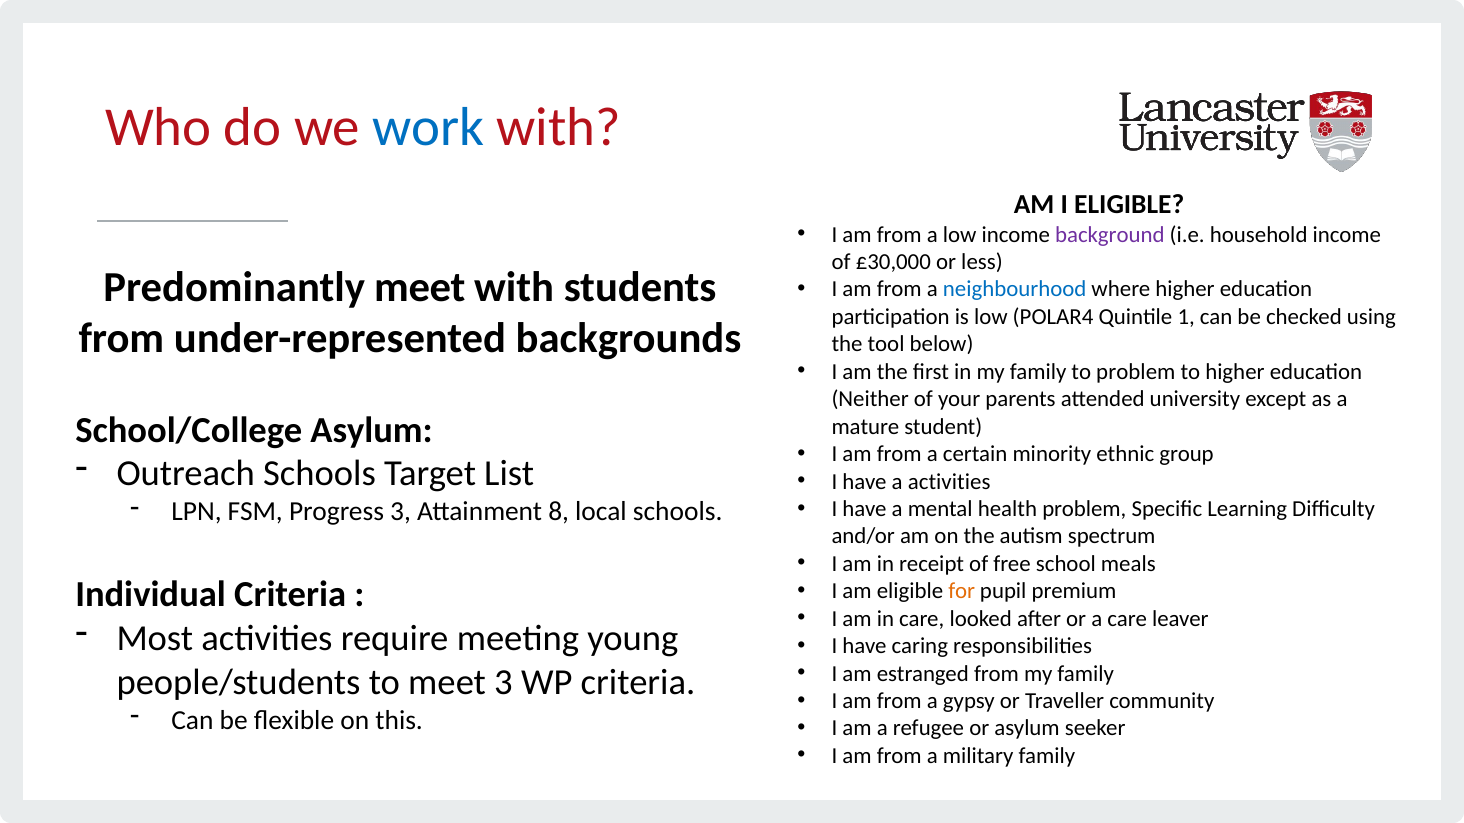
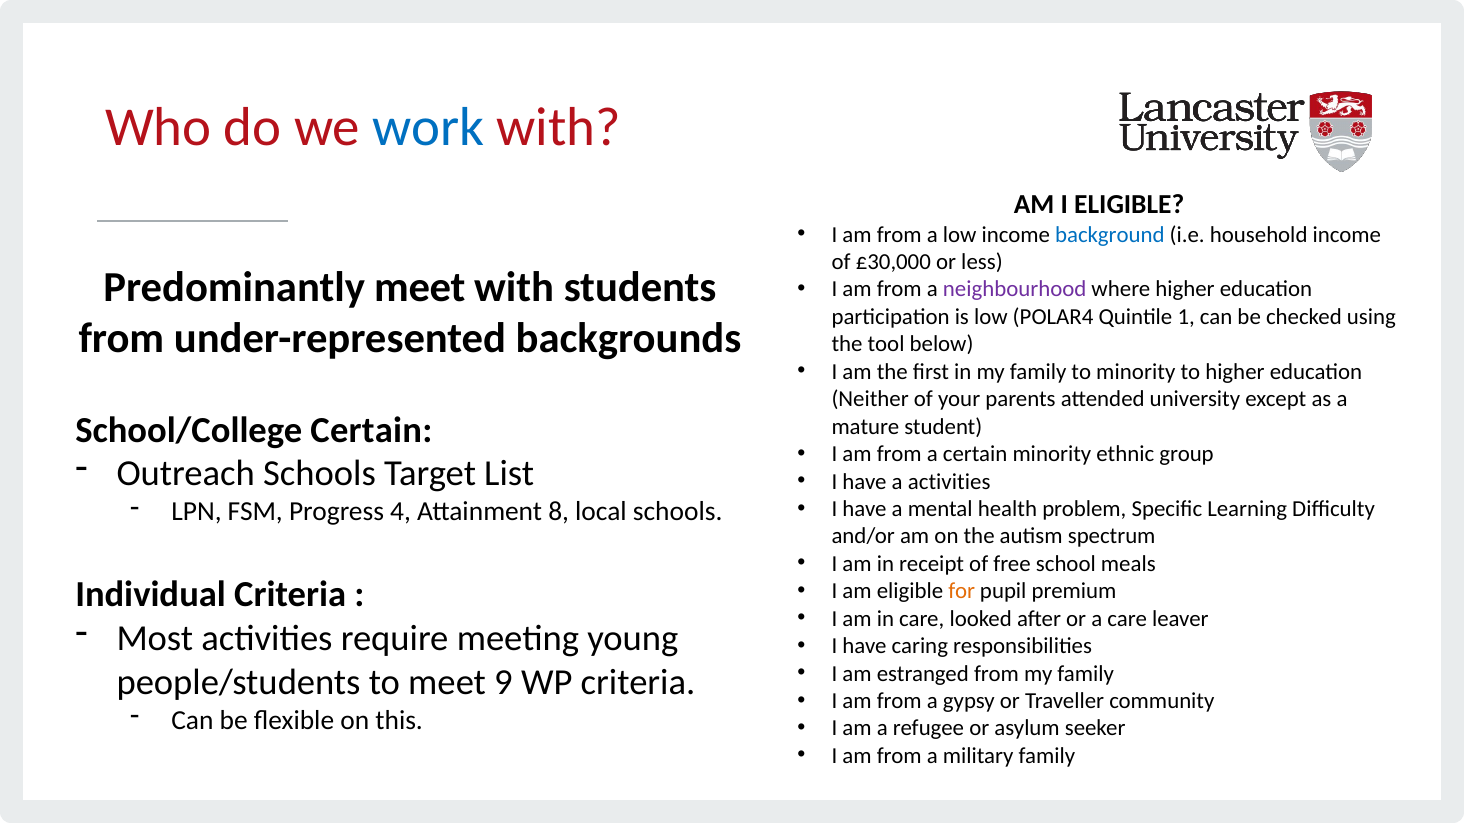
background colour: purple -> blue
neighbourhood colour: blue -> purple
to problem: problem -> minority
School/College Asylum: Asylum -> Certain
Progress 3: 3 -> 4
meet 3: 3 -> 9
